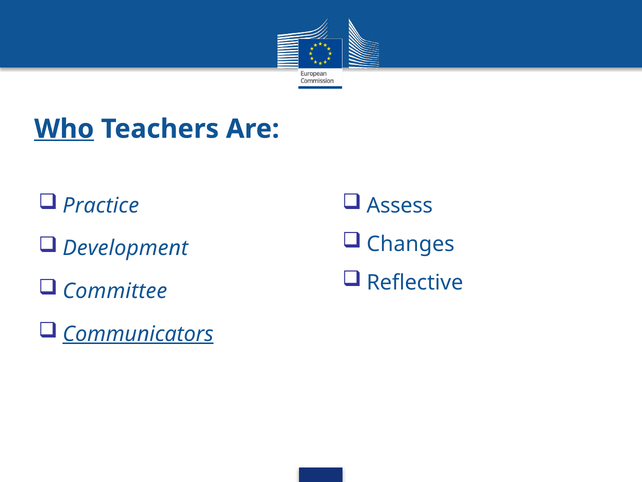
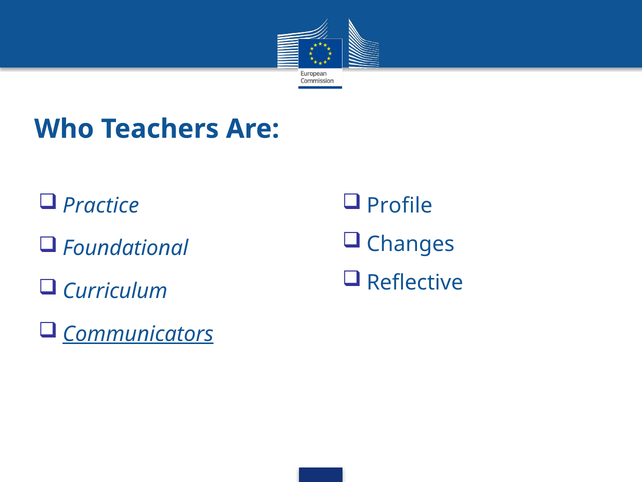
Who underline: present -> none
Assess: Assess -> Profile
Development: Development -> Foundational
Committee: Committee -> Curriculum
